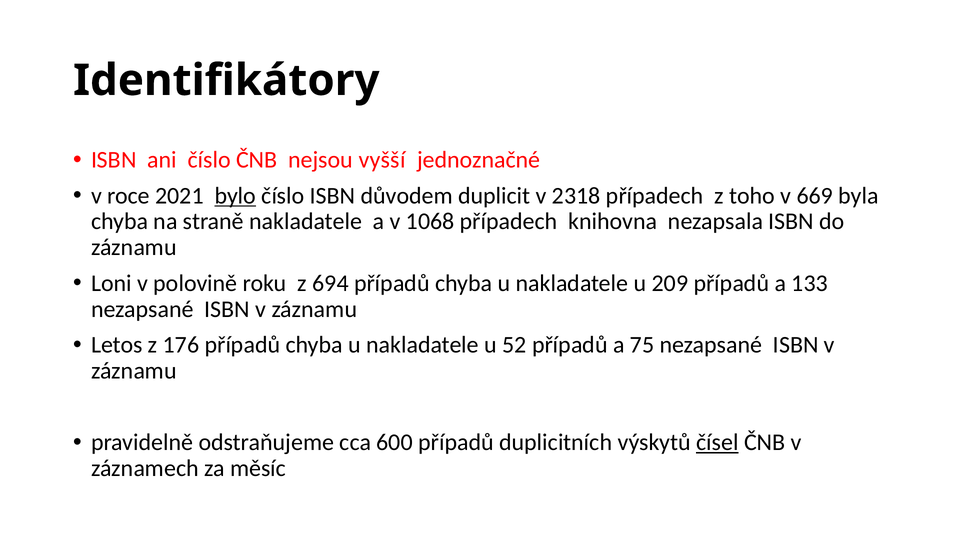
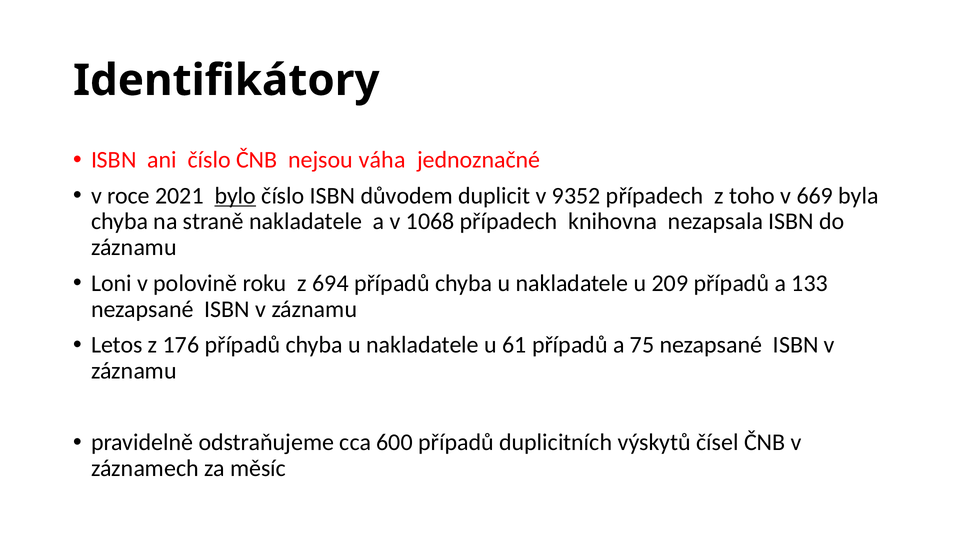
vyšší: vyšší -> váha
2318: 2318 -> 9352
52: 52 -> 61
čísel underline: present -> none
